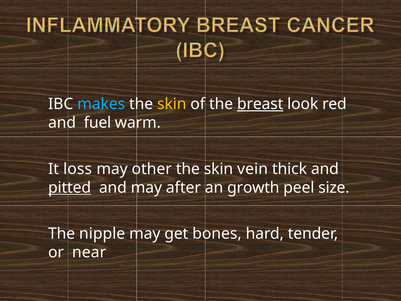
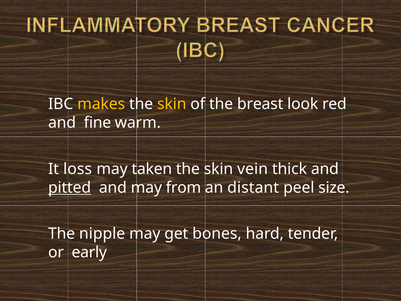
makes colour: light blue -> yellow
breast underline: present -> none
fuel: fuel -> fine
other: other -> taken
after: after -> from
growth: growth -> distant
near: near -> early
